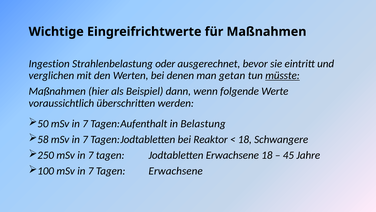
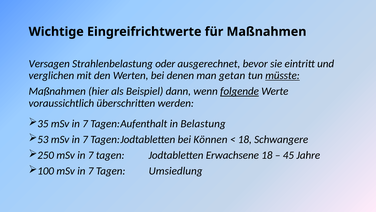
Ingestion: Ingestion -> Versagen
folgende underline: none -> present
50: 50 -> 35
58: 58 -> 53
Reaktor: Reaktor -> Können
Tagen Erwachsene: Erwachsene -> Umsiedlung
